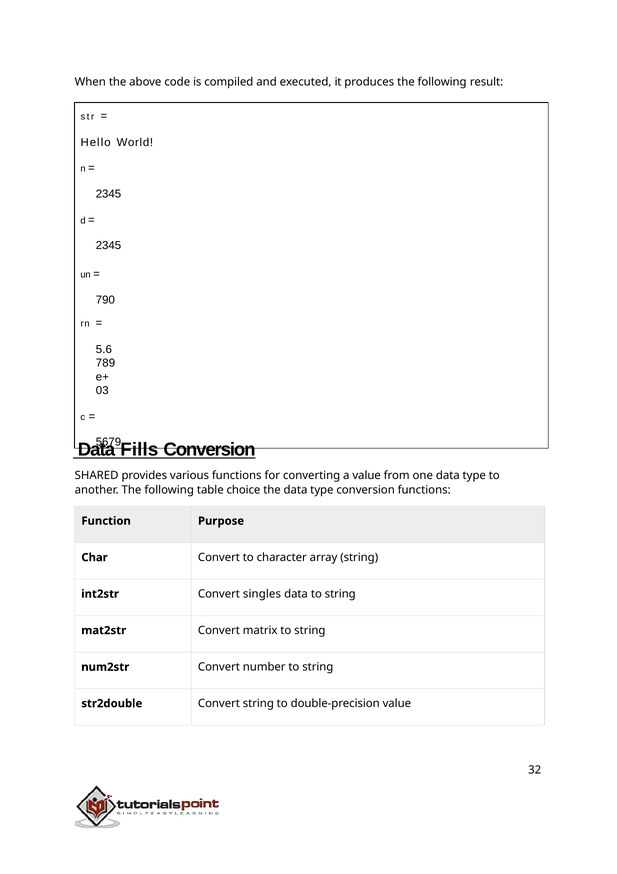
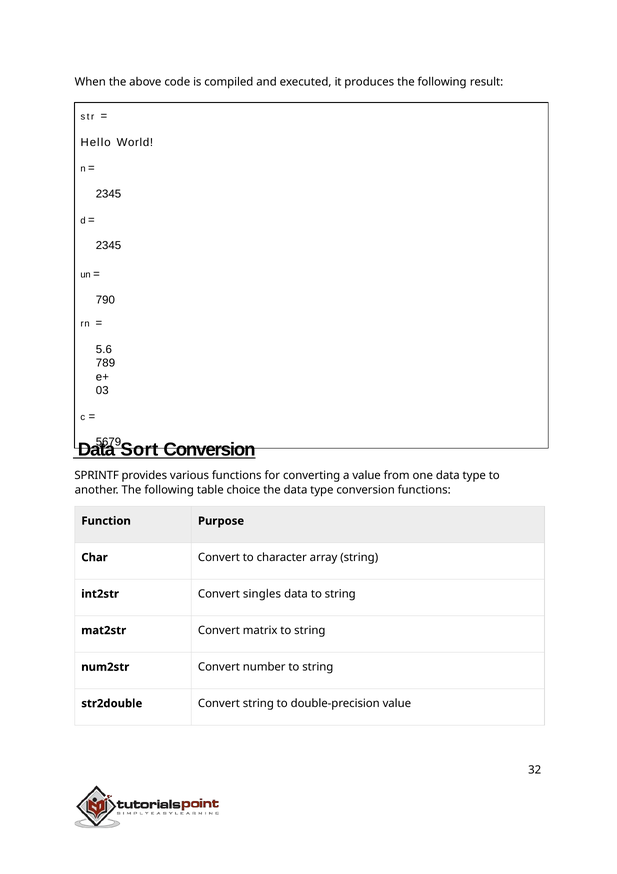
Fills: Fills -> Sort
SHARED: SHARED -> SPRINTF
